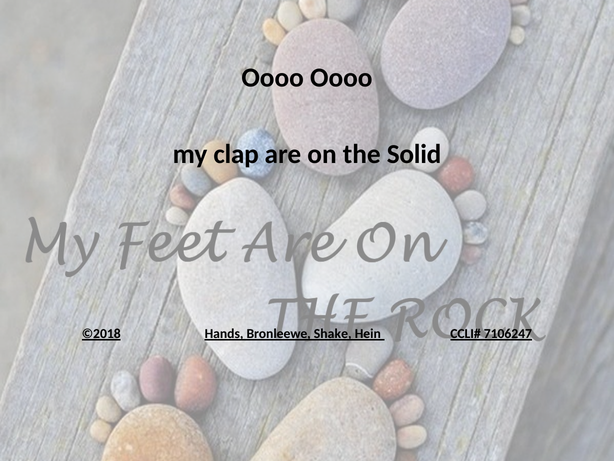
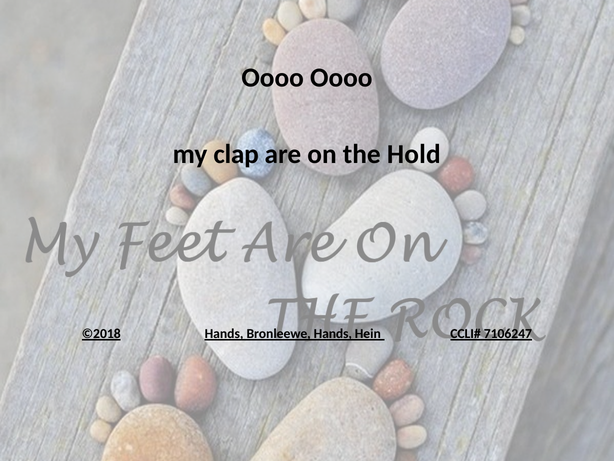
Solid: Solid -> Hold
Bronleewe Shake: Shake -> Hands
